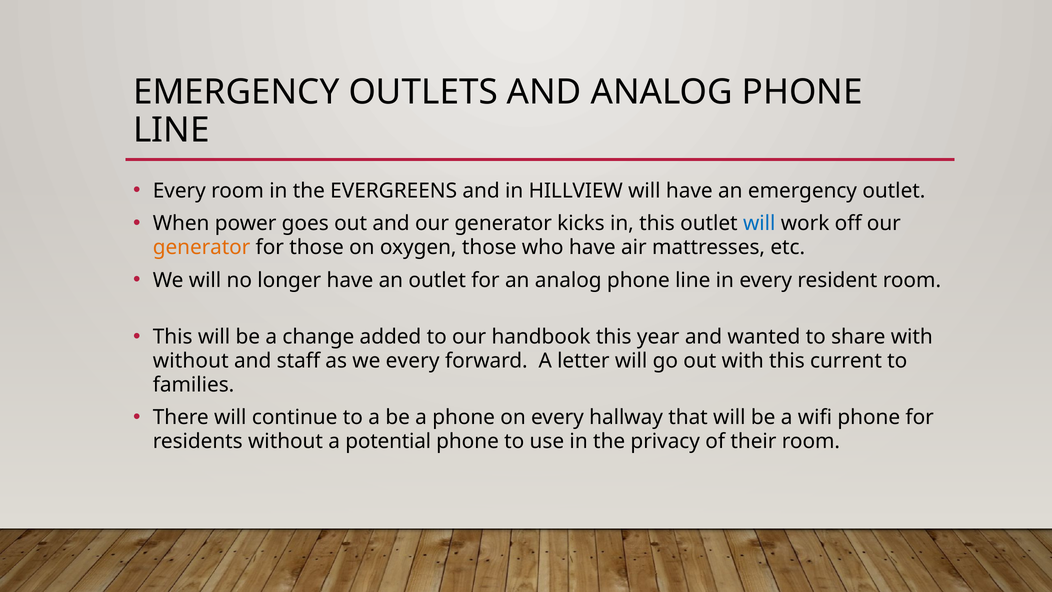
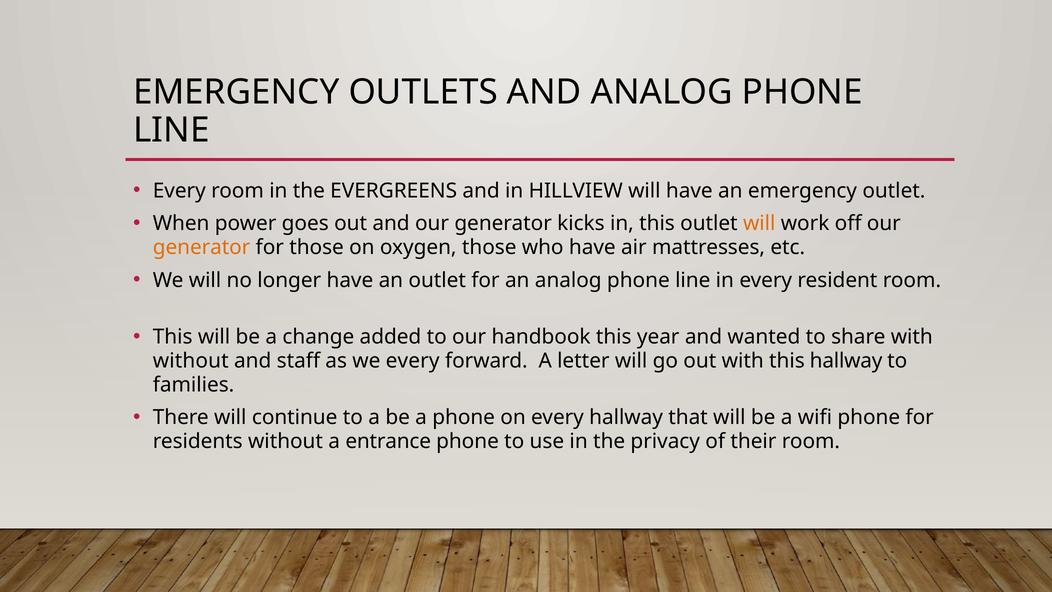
will at (759, 223) colour: blue -> orange
this current: current -> hallway
potential: potential -> entrance
